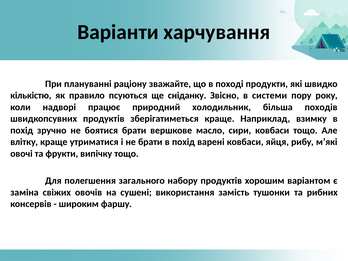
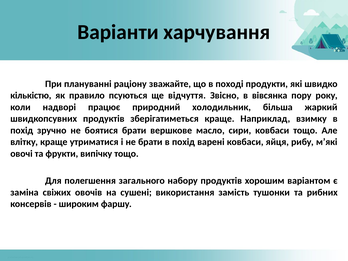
сніданку: сніданку -> відчуття
системи: системи -> вівсянка
походів: походів -> жаркий
